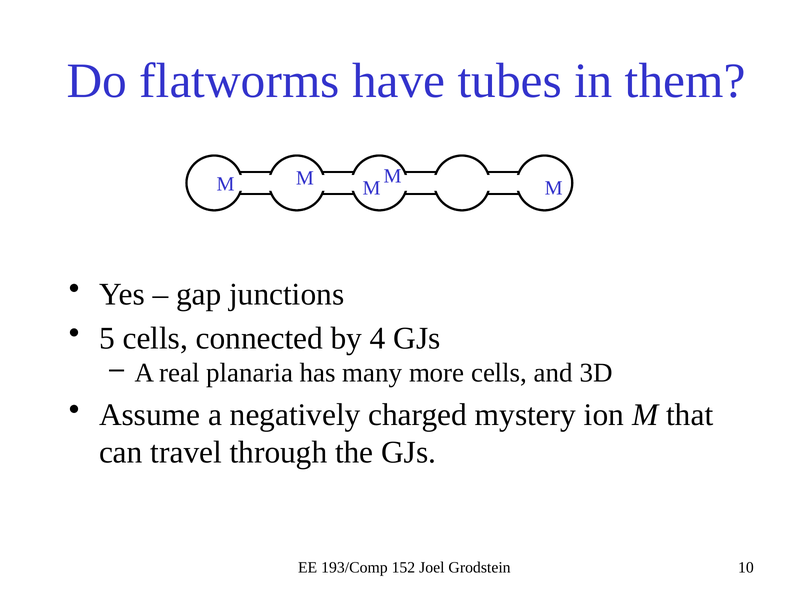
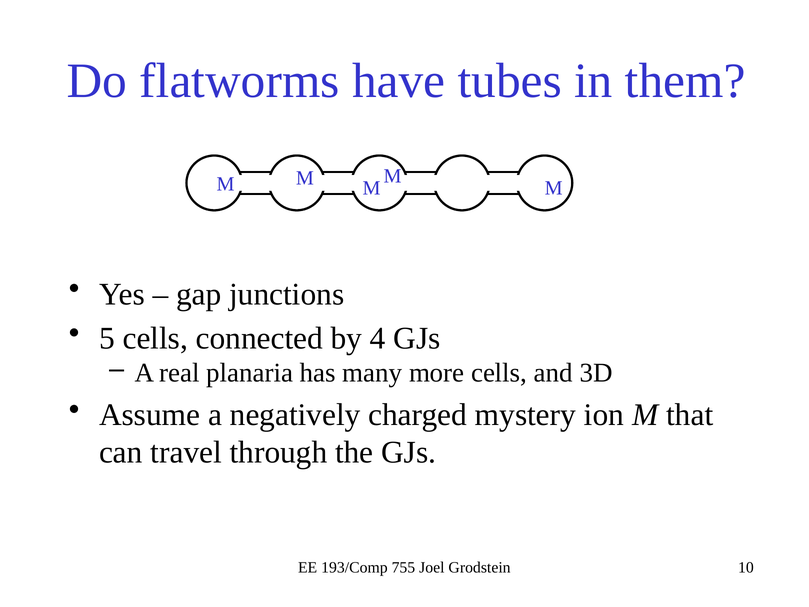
152: 152 -> 755
